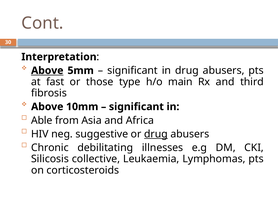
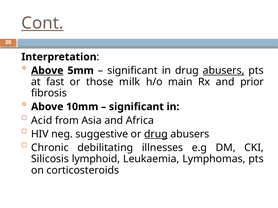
Cont underline: none -> present
abusers at (224, 71) underline: none -> present
type: type -> milk
third: third -> prior
Able: Able -> Acid
collective: collective -> lymphoid
